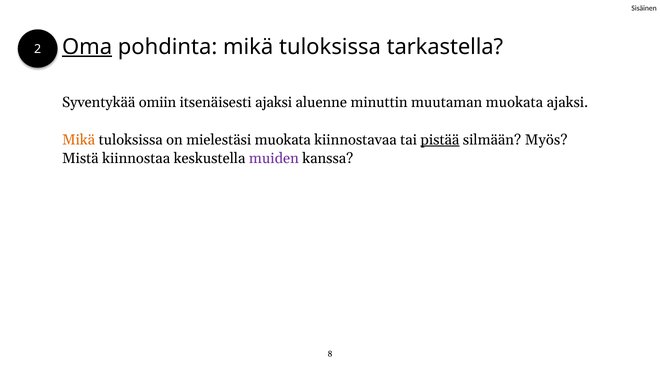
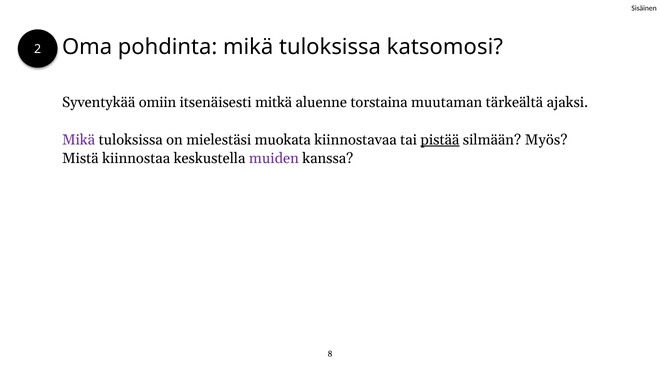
Oma underline: present -> none
tarkastella: tarkastella -> katsomosi
itsenäisesti ajaksi: ajaksi -> mitkä
minuttin: minuttin -> torstaina
muutaman muokata: muokata -> tärkeältä
Mikä at (79, 140) colour: orange -> purple
